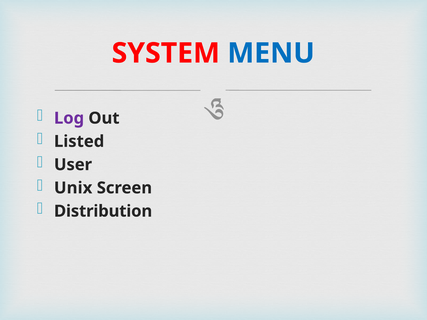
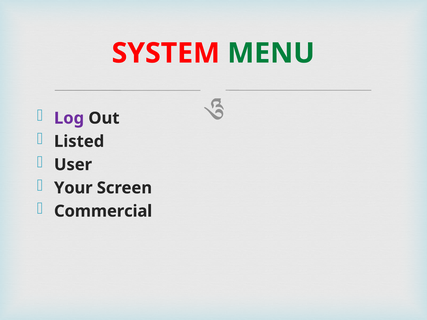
MENU colour: blue -> green
Unix: Unix -> Your
Distribution: Distribution -> Commercial
